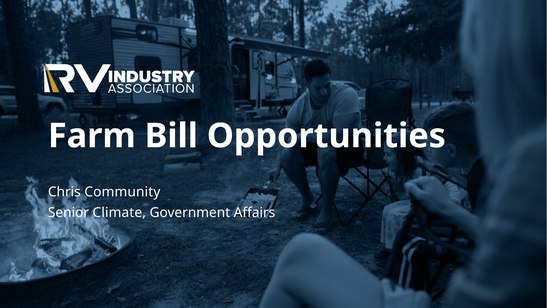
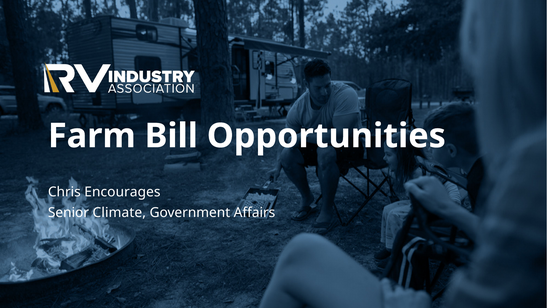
Community: Community -> Encourages
